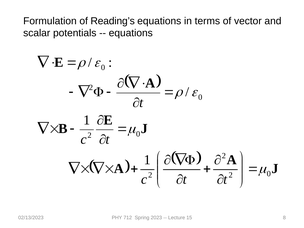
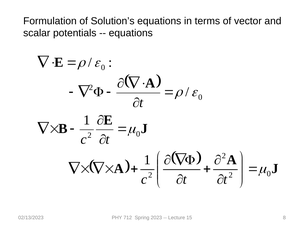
Reading’s: Reading’s -> Solution’s
